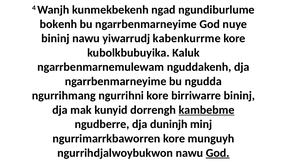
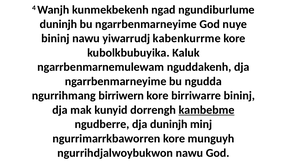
bokenh at (58, 24): bokenh -> duninjh
ngurrihni: ngurrihni -> birriwern
God at (218, 153) underline: present -> none
